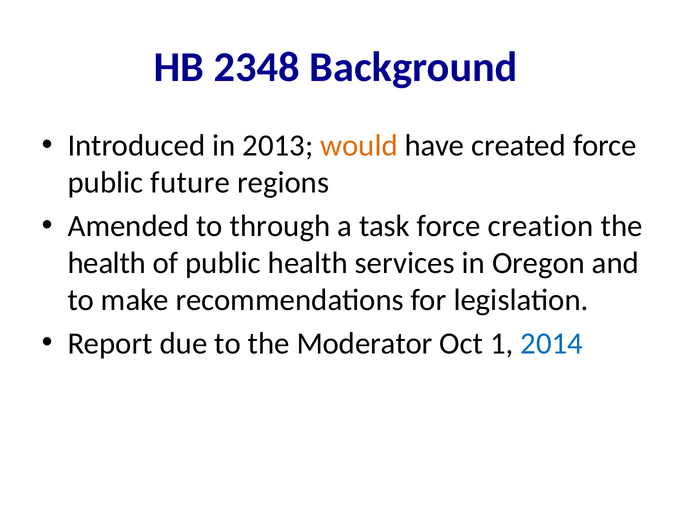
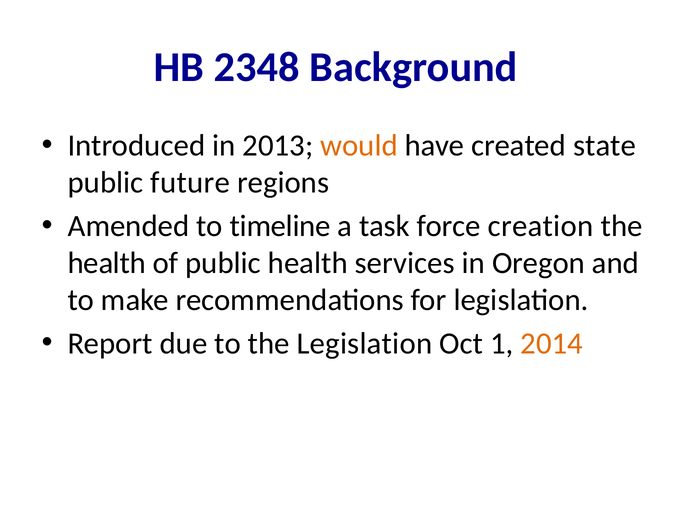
created force: force -> state
through: through -> timeline
the Moderator: Moderator -> Legislation
2014 colour: blue -> orange
